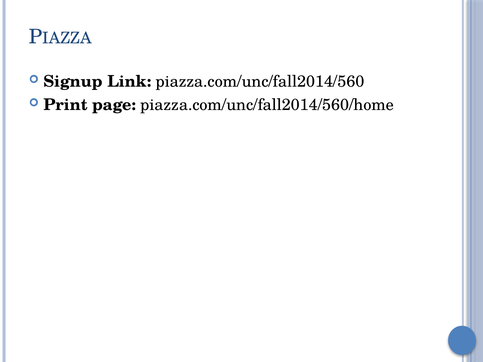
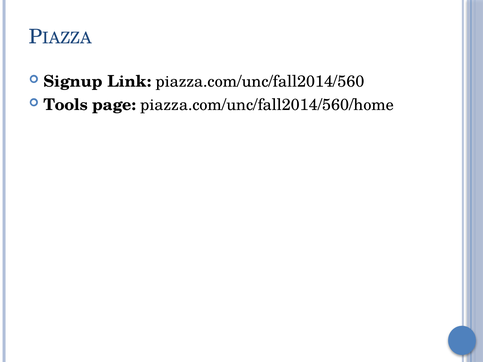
Print: Print -> Tools
